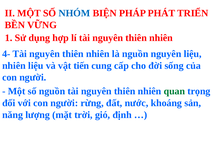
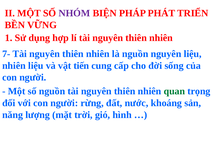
NHÓM colour: blue -> purple
4-: 4- -> 7-
định: định -> hình
